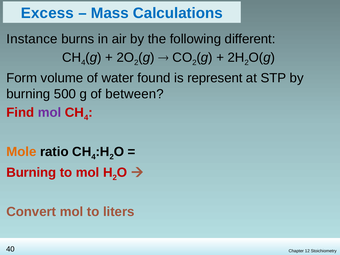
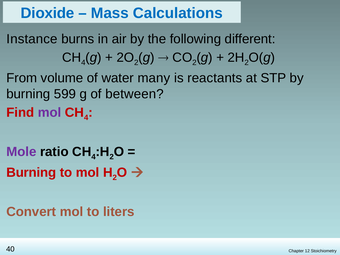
Excess: Excess -> Dioxide
Form: Form -> From
found: found -> many
represent: represent -> reactants
500: 500 -> 599
Mole colour: orange -> purple
